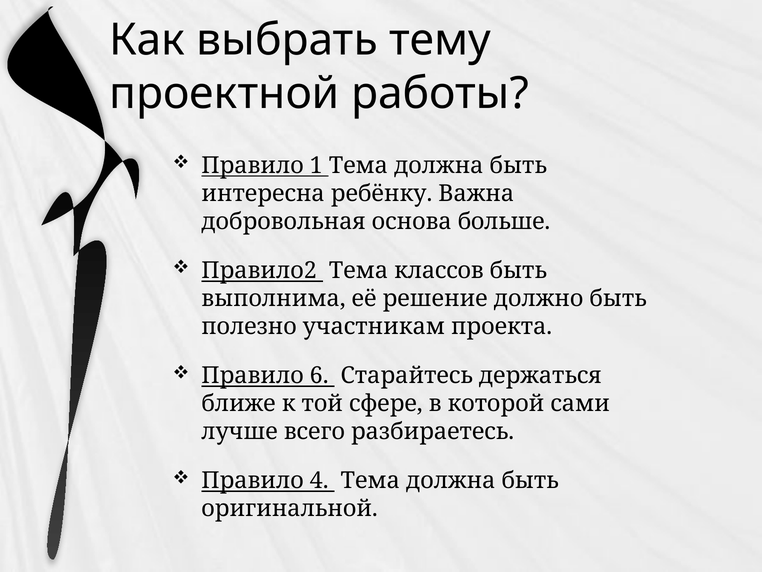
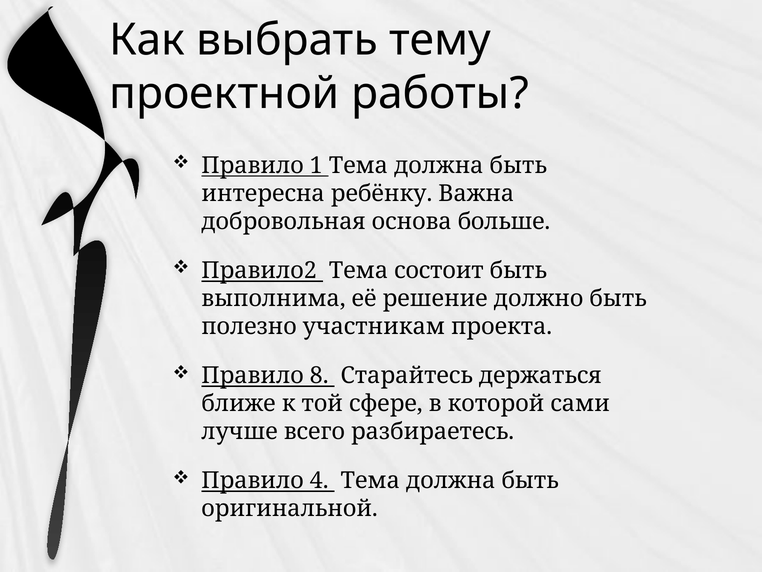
классов: классов -> состоит
6: 6 -> 8
